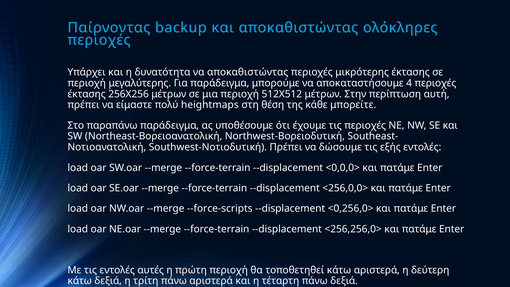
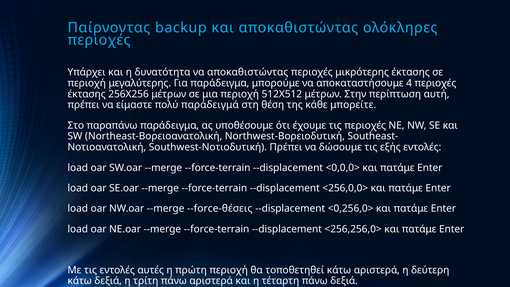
heightmaps: heightmaps -> παράδειγμά
--force-scripts: --force-scripts -> --force-θέσεις
